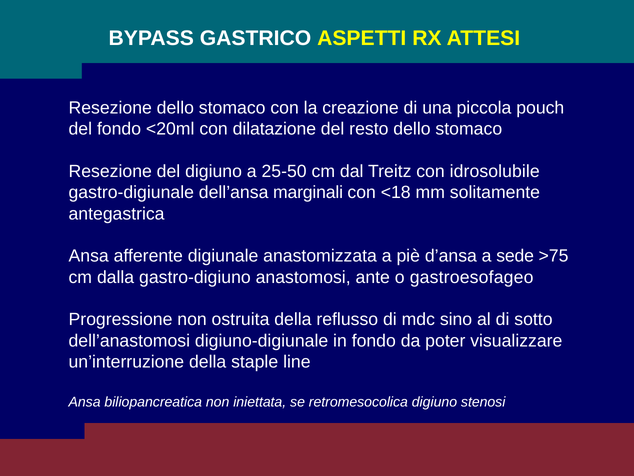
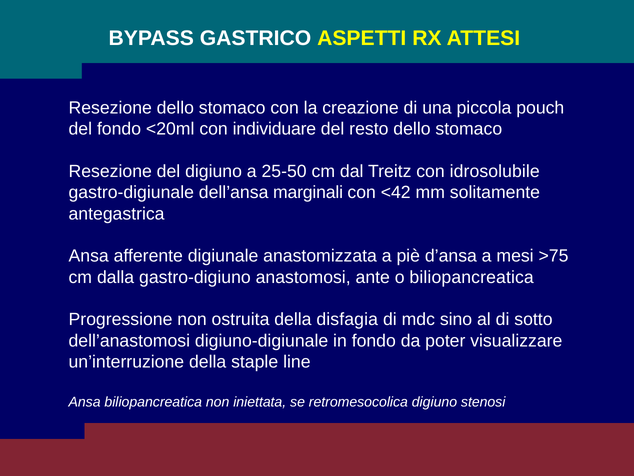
dilatazione: dilatazione -> individuare
<18: <18 -> <42
sede: sede -> mesi
o gastroesofageo: gastroesofageo -> biliopancreatica
reflusso: reflusso -> disfagia
